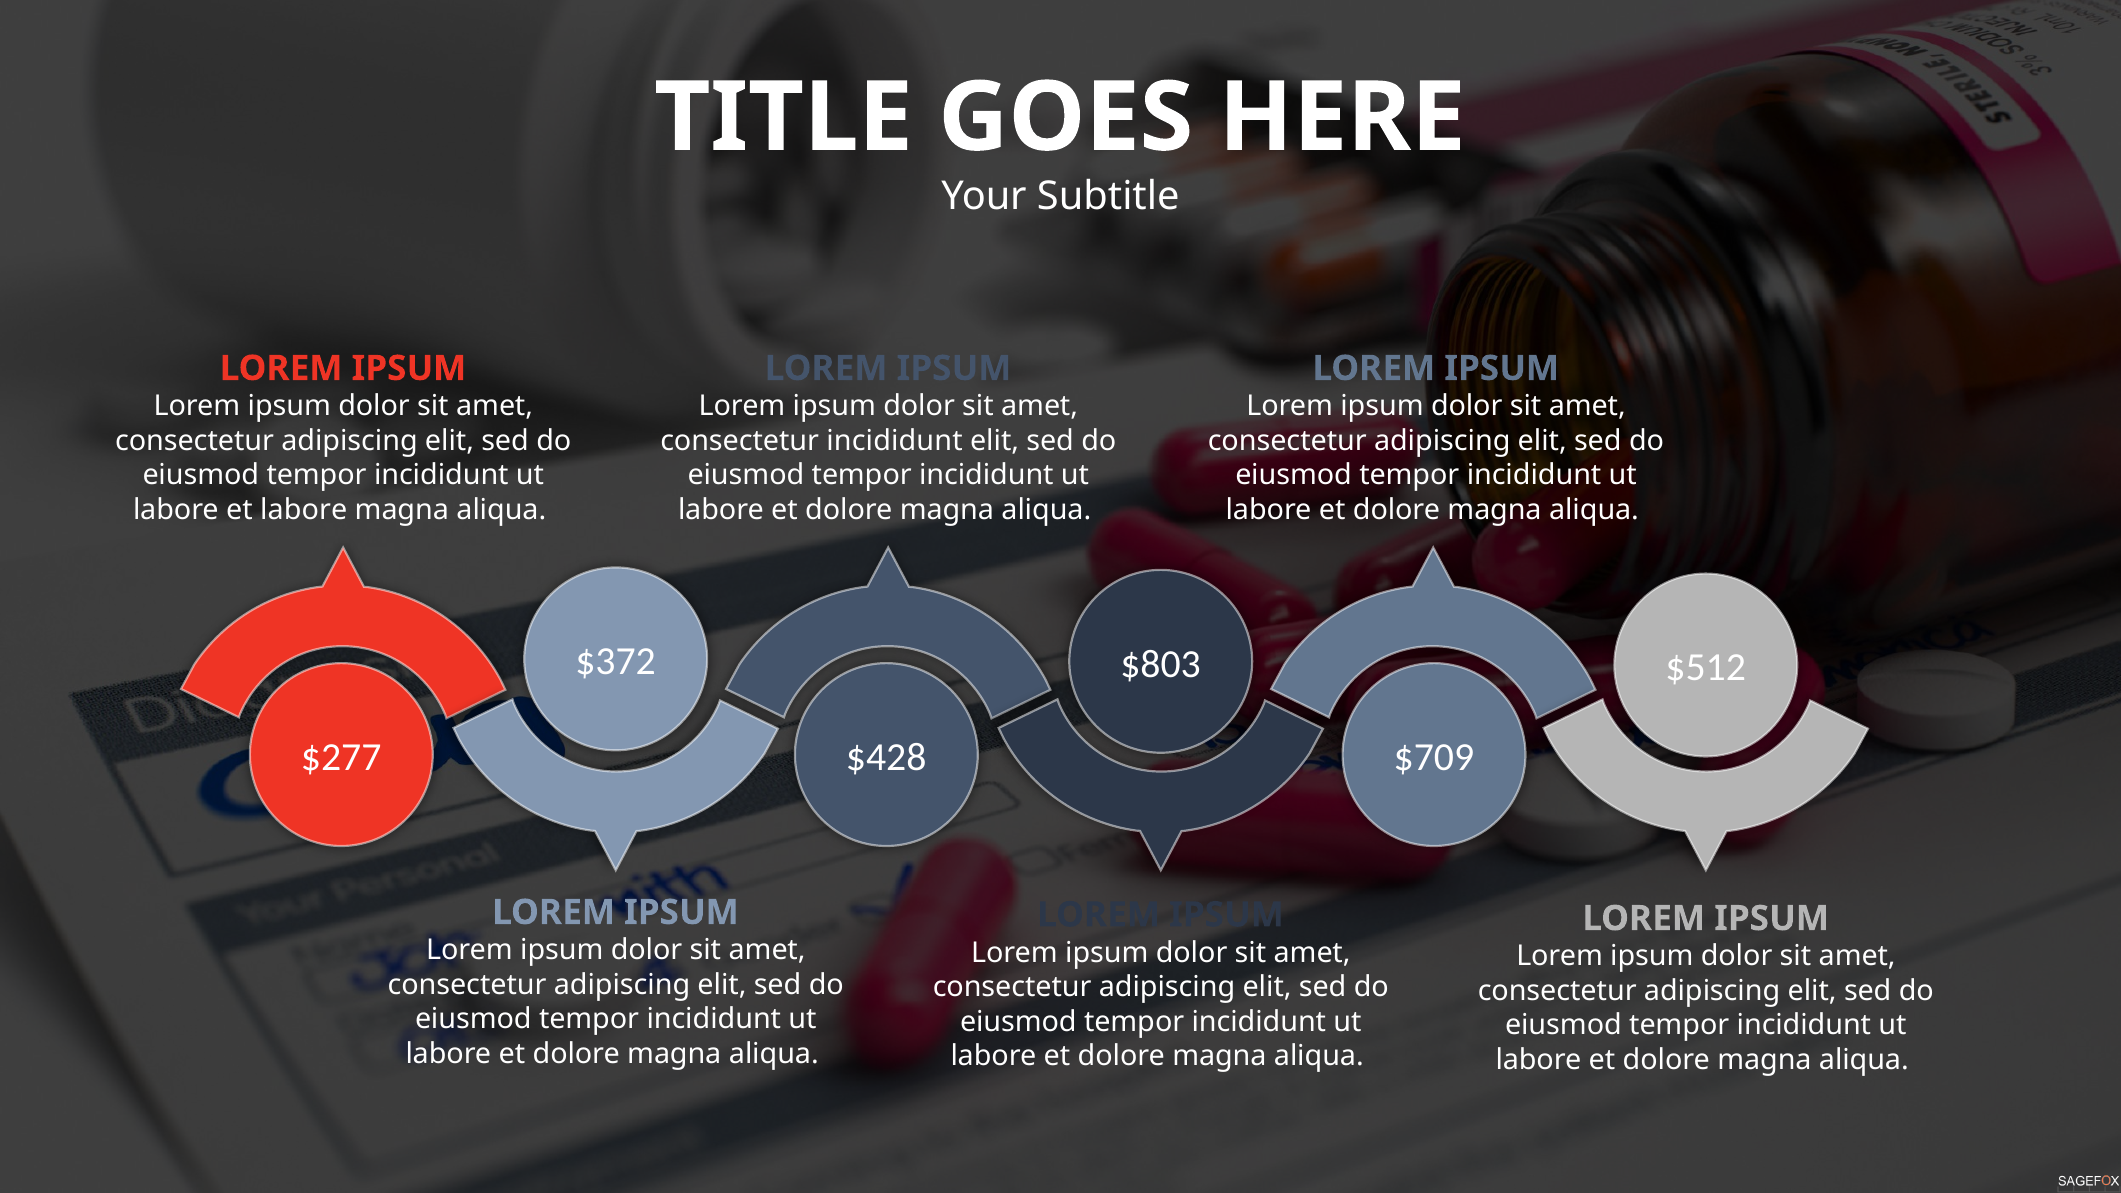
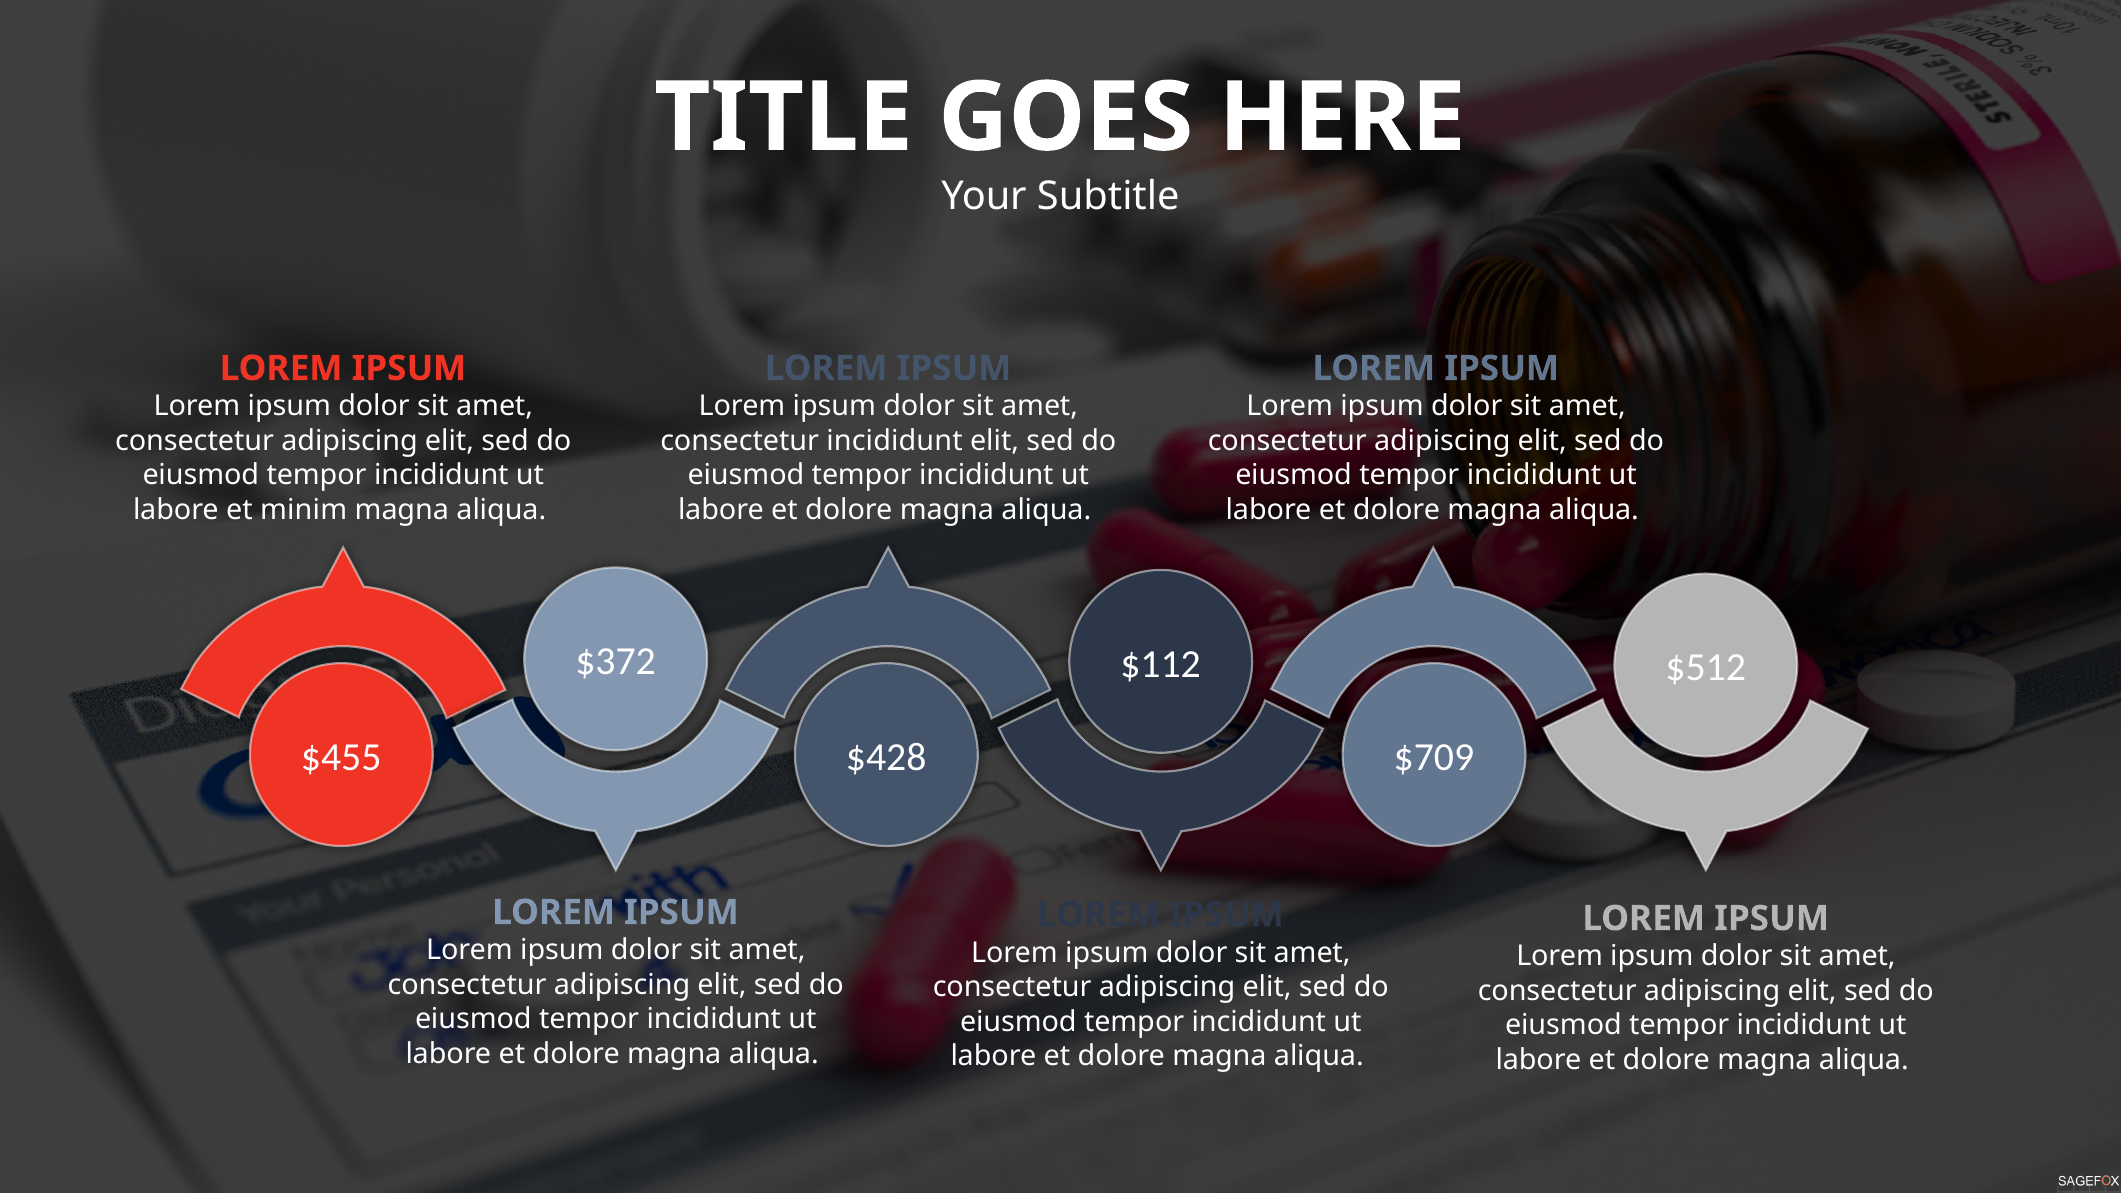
et labore: labore -> minim
$803: $803 -> $112
$277: $277 -> $455
